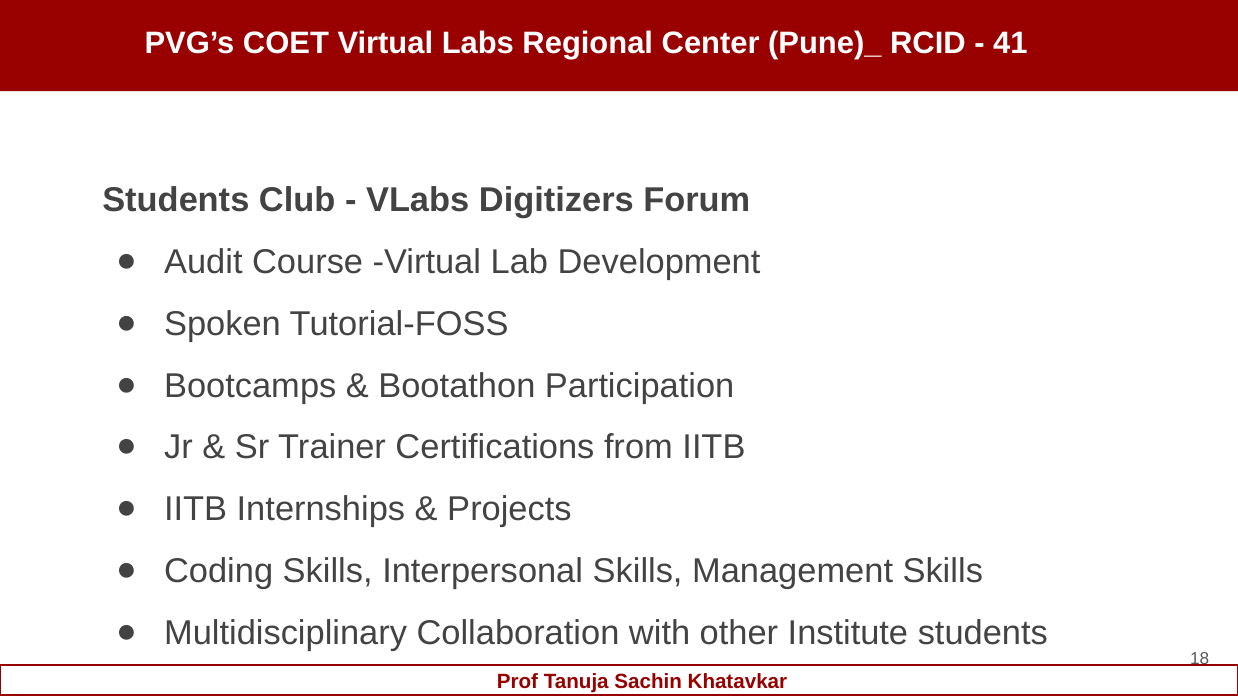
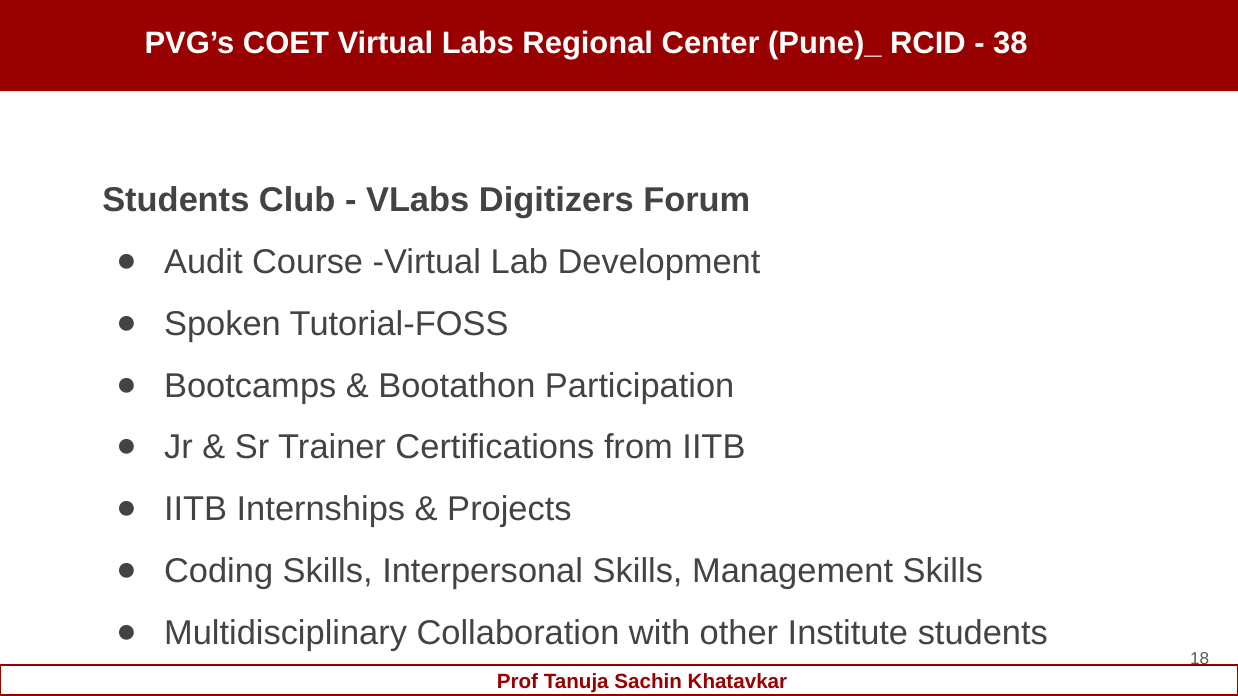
41: 41 -> 38
